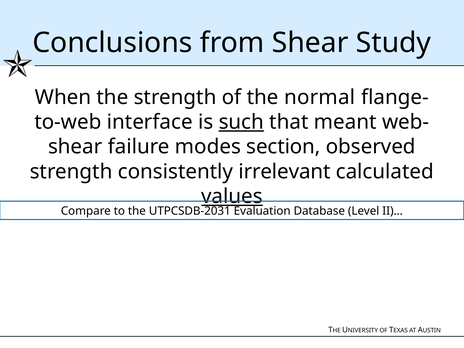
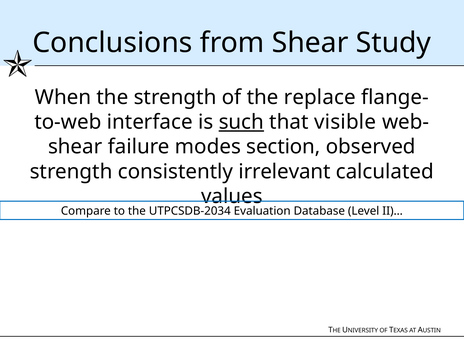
normal: normal -> replace
meant: meant -> visible
values underline: present -> none
UTPCSDB-2031: UTPCSDB-2031 -> UTPCSDB-2034
